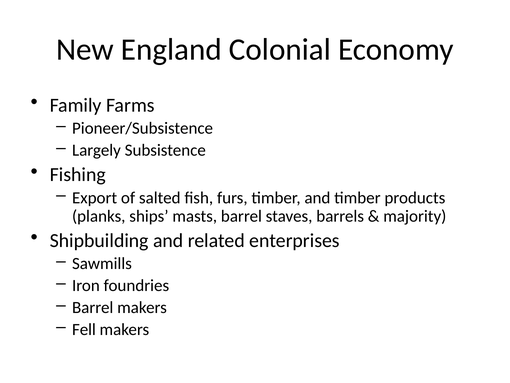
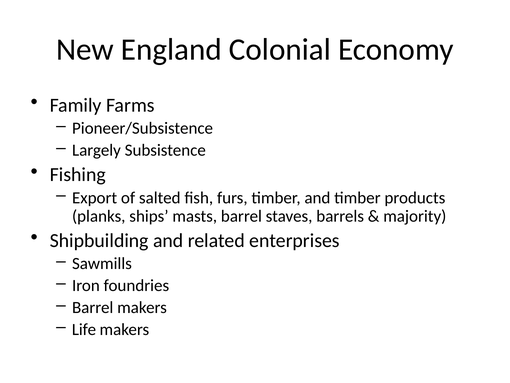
Fell: Fell -> Life
